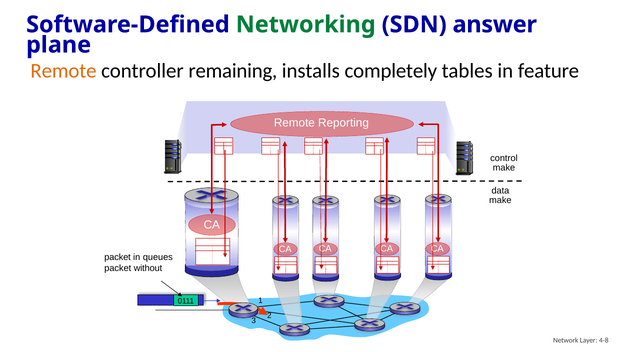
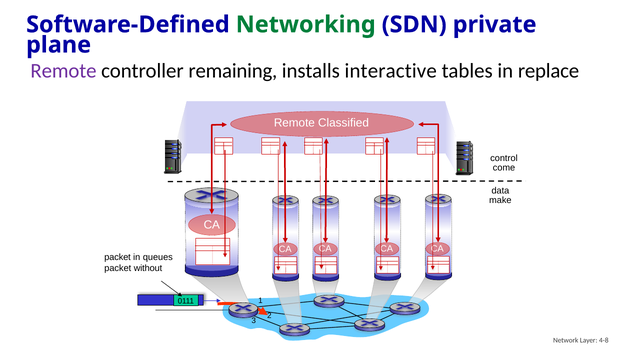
answer: answer -> private
Remote at (64, 71) colour: orange -> purple
completely: completely -> interactive
feature: feature -> replace
Reporting: Reporting -> Classified
make at (504, 168): make -> come
